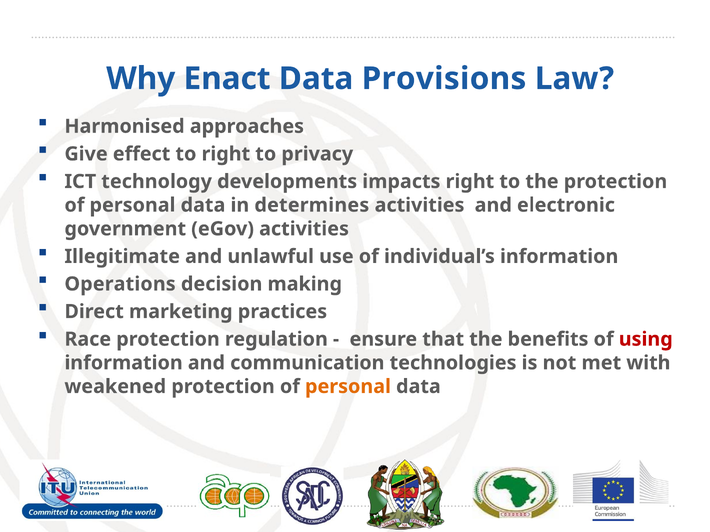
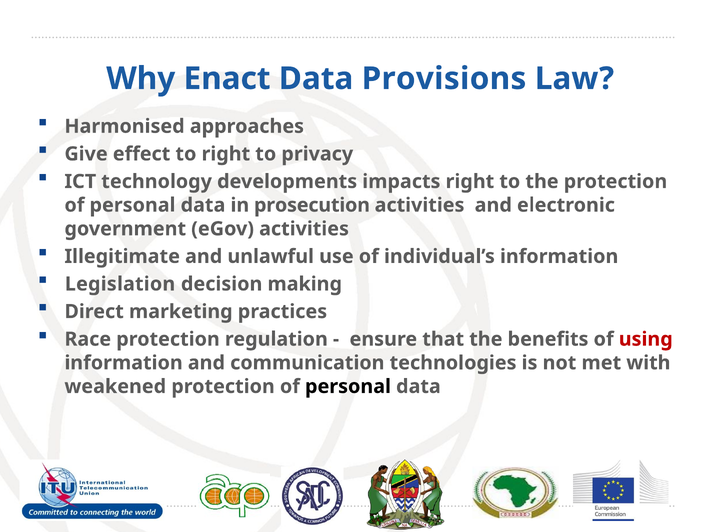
determines: determines -> prosecution
Operations: Operations -> Legislation
personal at (348, 387) colour: orange -> black
